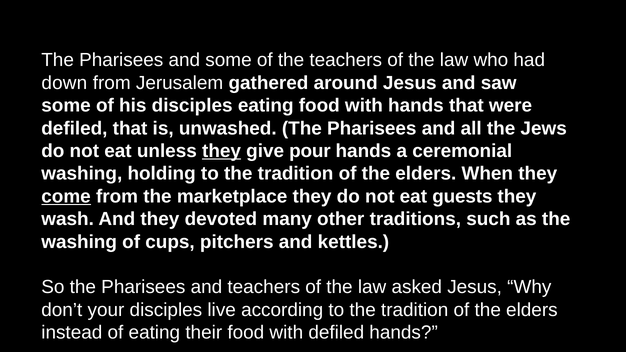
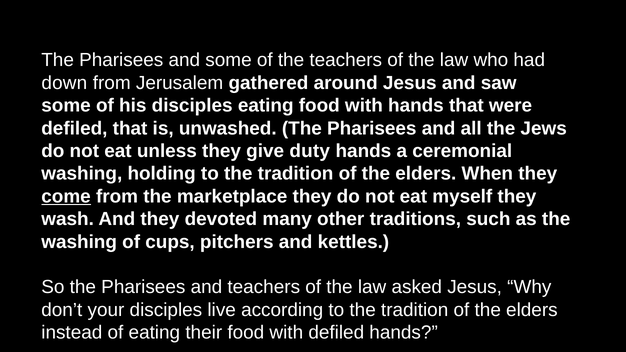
they at (222, 151) underline: present -> none
pour: pour -> duty
guests: guests -> myself
